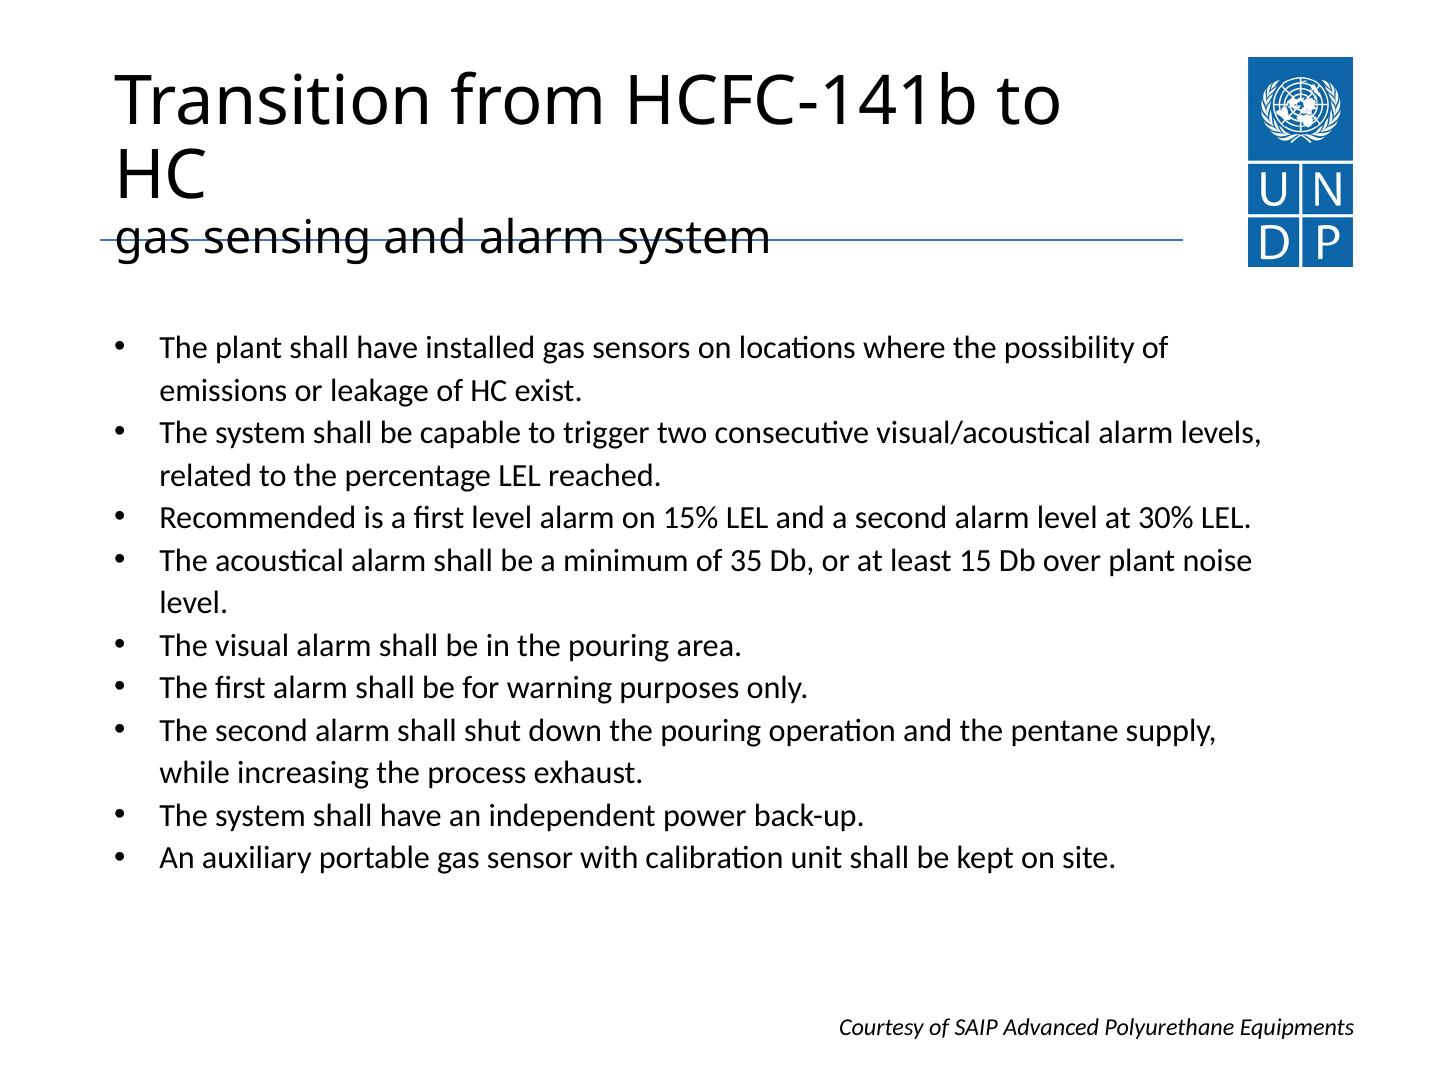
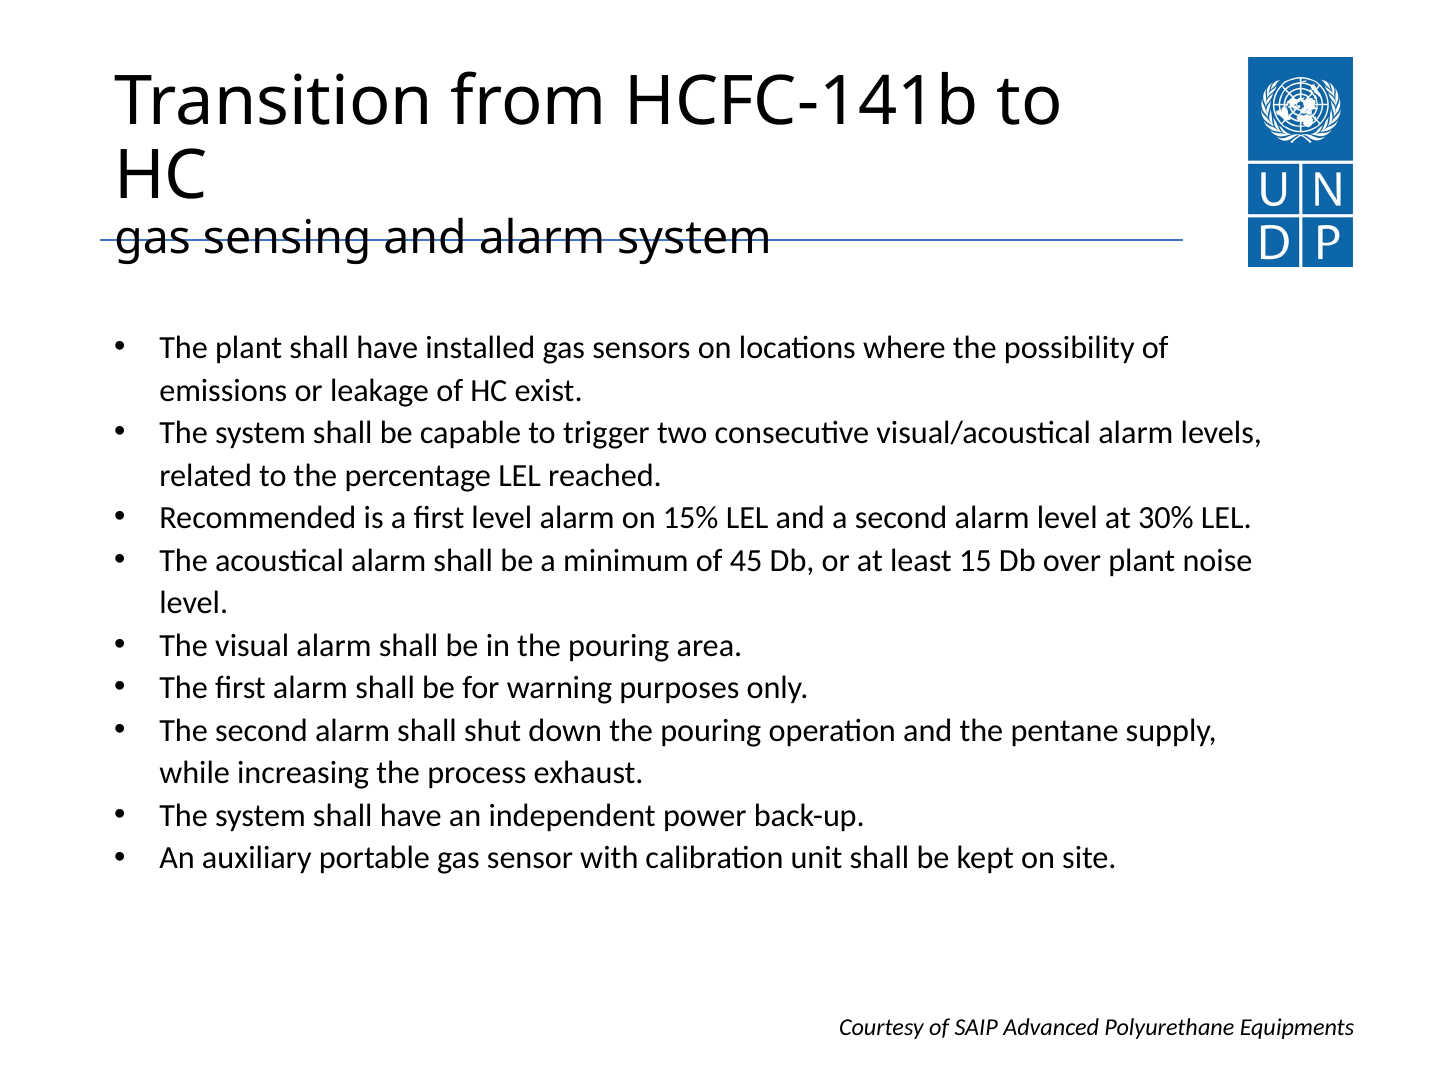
35: 35 -> 45
